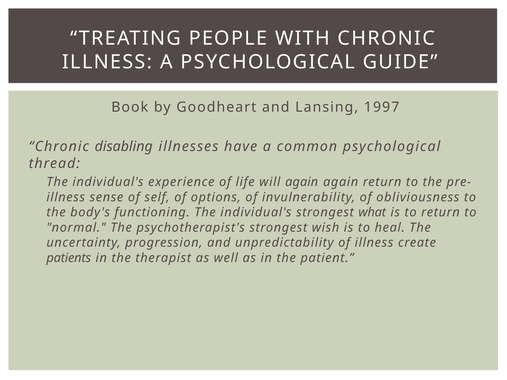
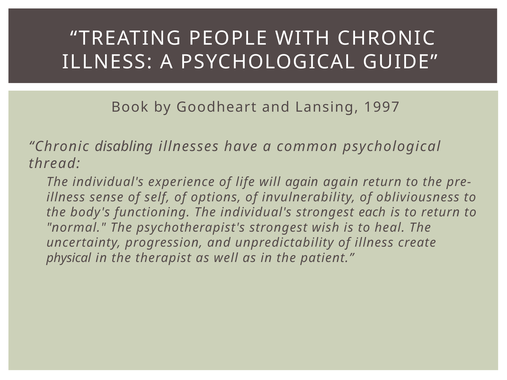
what: what -> each
patients: patients -> physical
